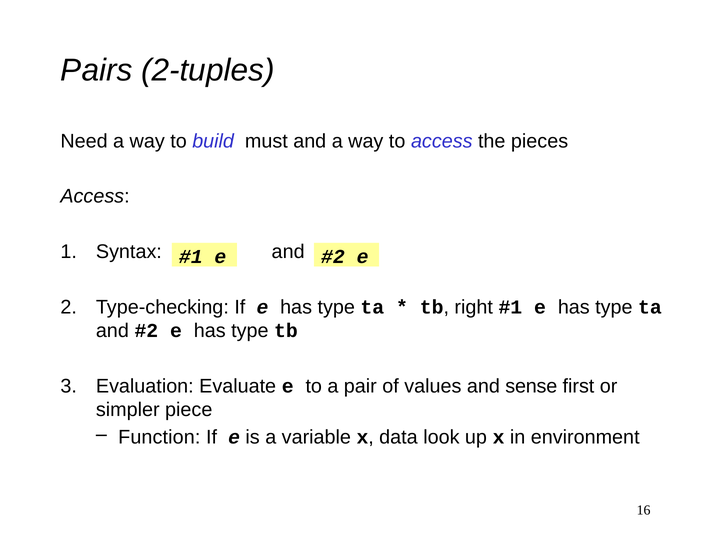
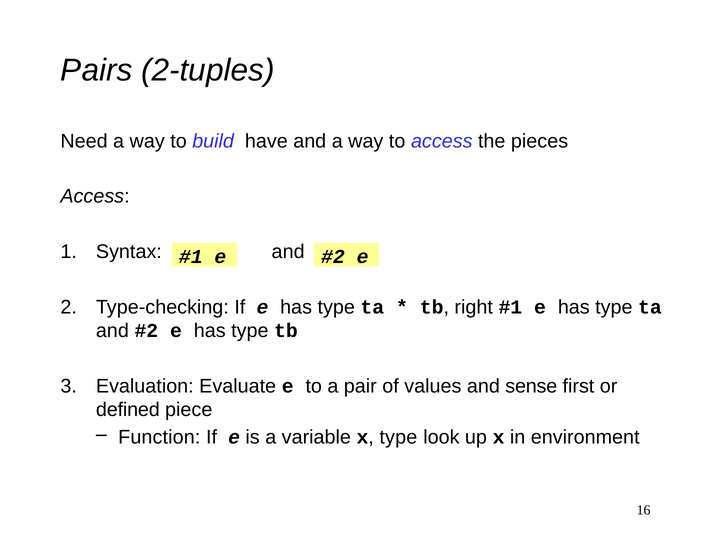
must: must -> have
simpler: simpler -> defined
x data: data -> type
